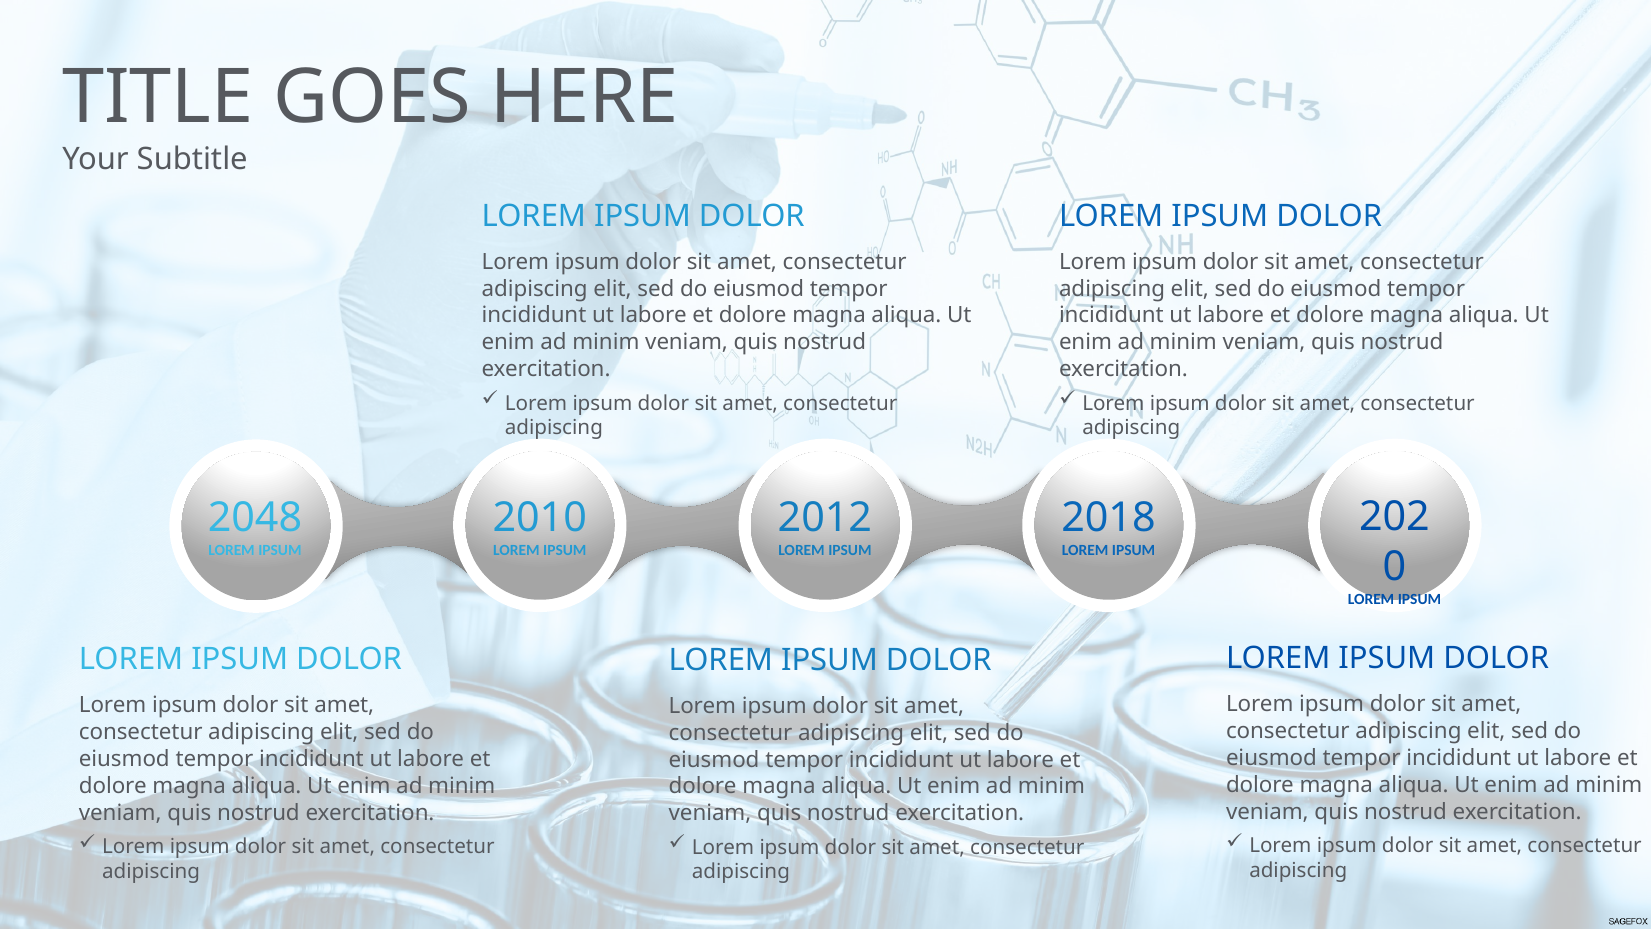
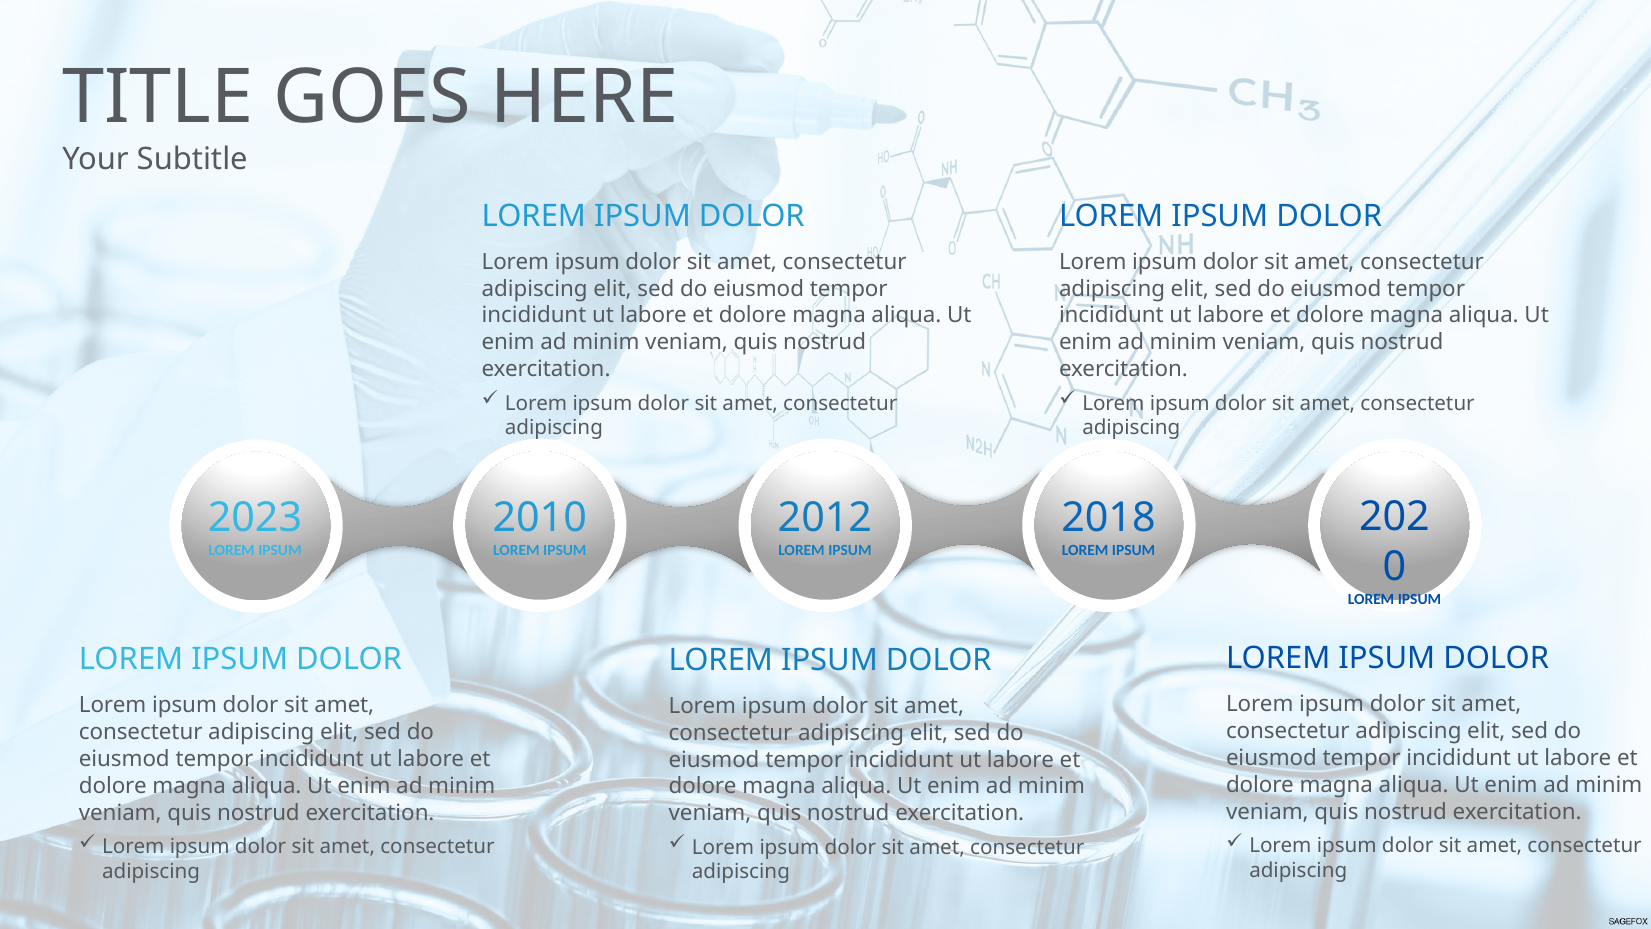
2048: 2048 -> 2023
